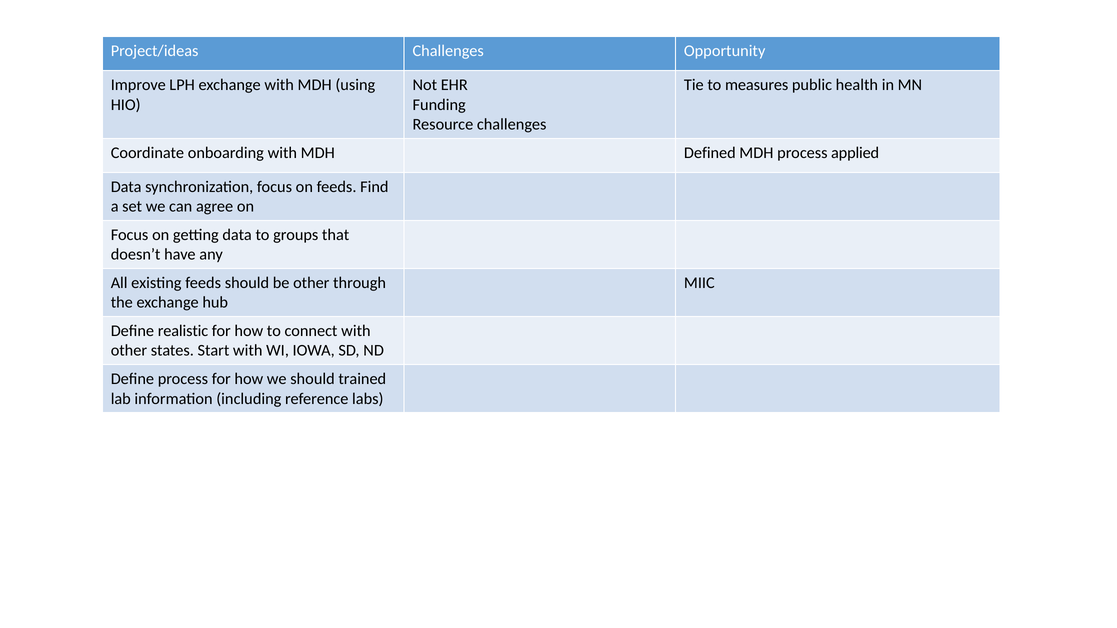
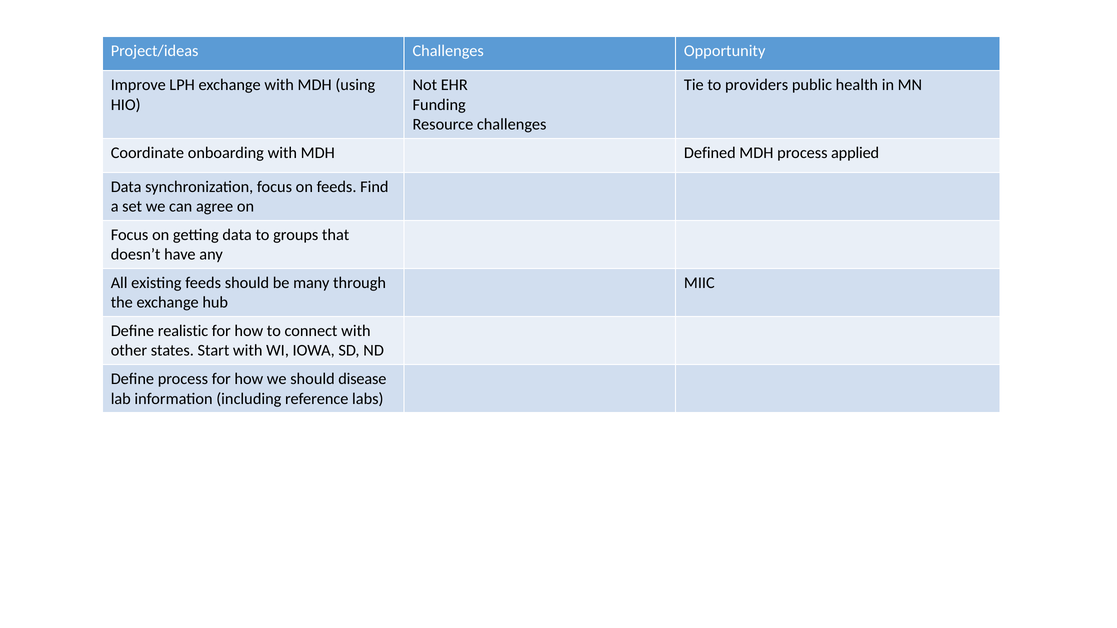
measures: measures -> providers
be other: other -> many
trained: trained -> disease
